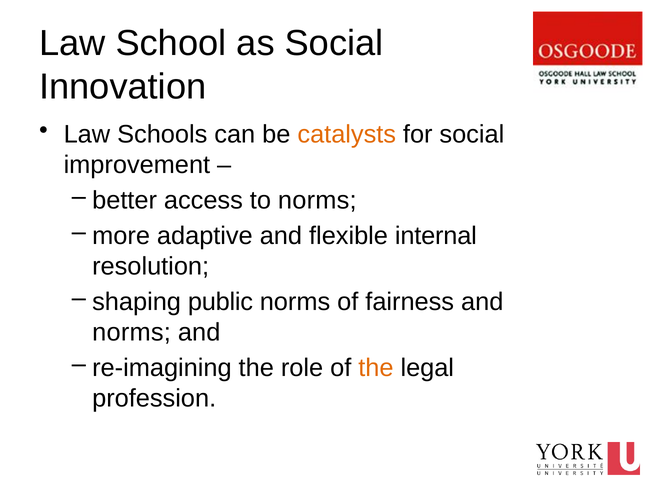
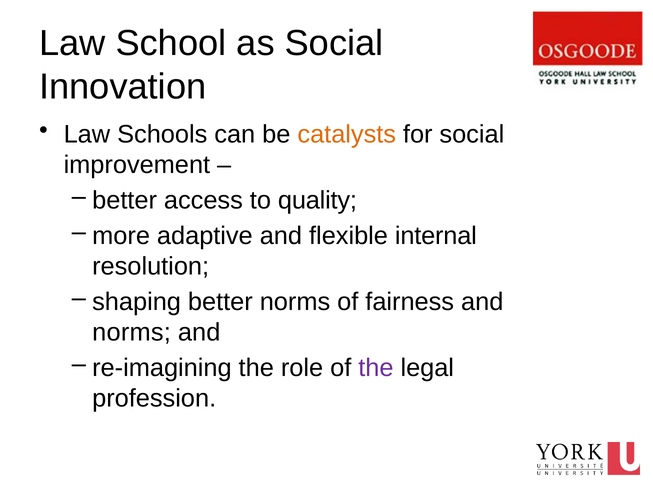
to norms: norms -> quality
shaping public: public -> better
the at (376, 368) colour: orange -> purple
